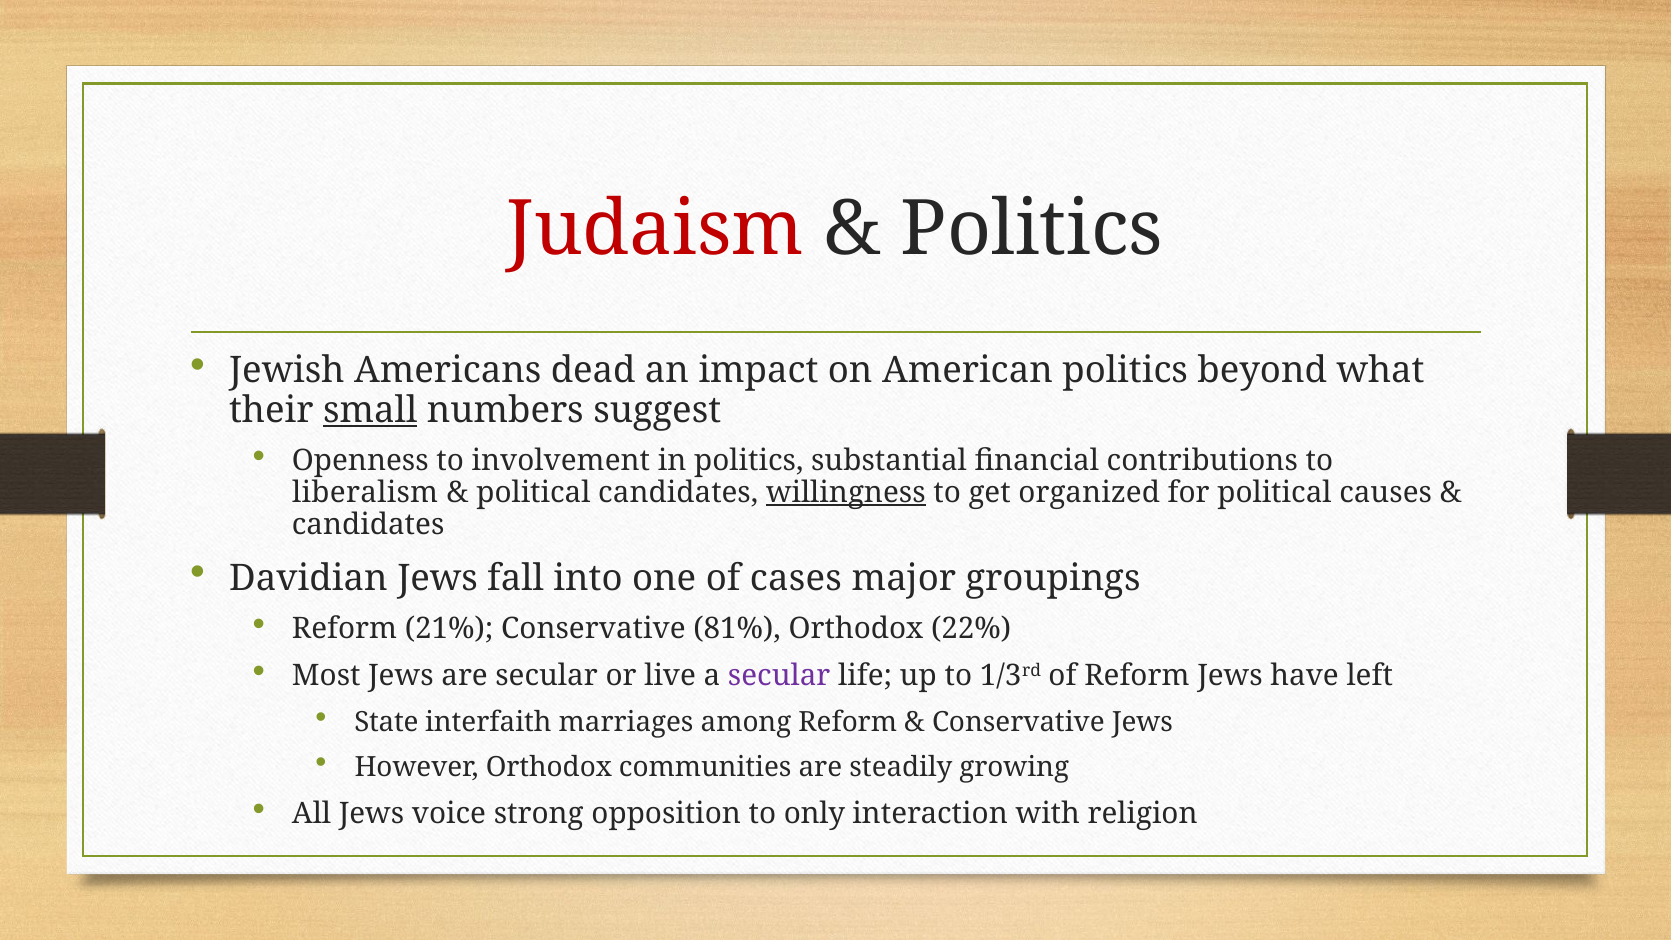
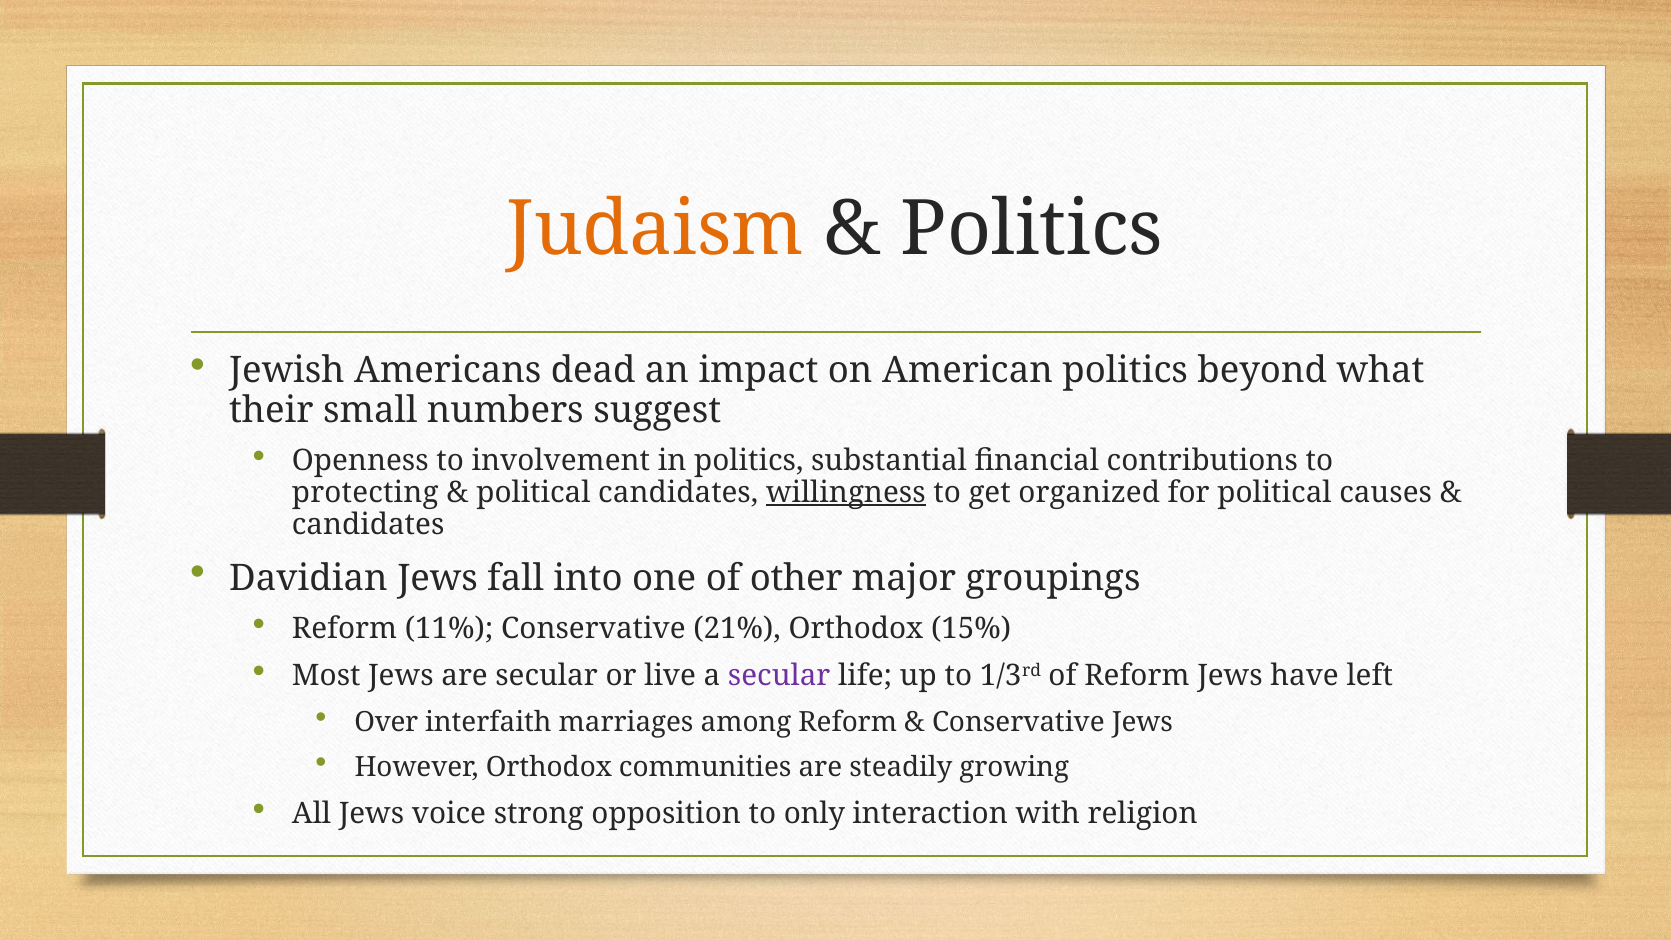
Judaism colour: red -> orange
small underline: present -> none
liberalism: liberalism -> protecting
cases: cases -> other
21%: 21% -> 11%
81%: 81% -> 21%
22%: 22% -> 15%
State: State -> Over
